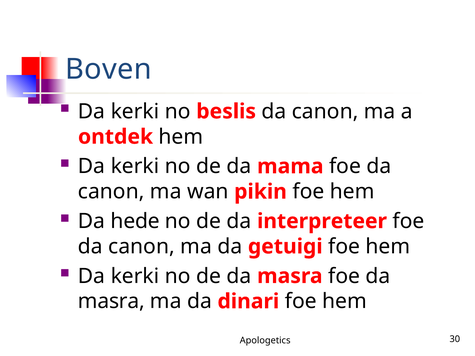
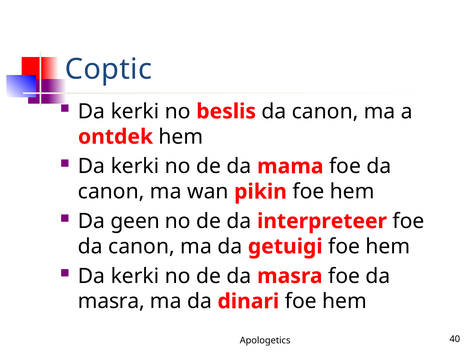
Boven: Boven -> Coptic
hede: hede -> geen
30: 30 -> 40
